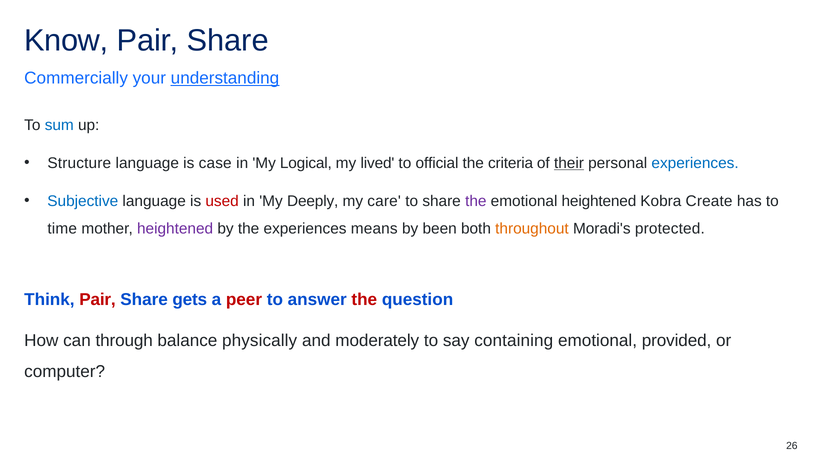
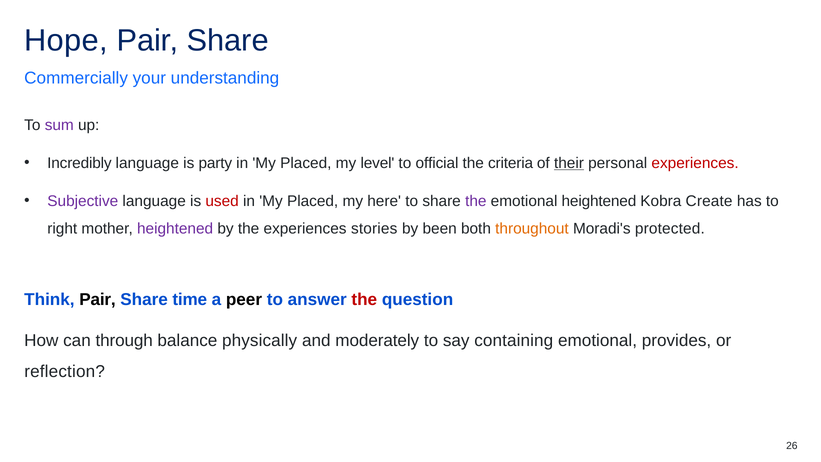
Know: Know -> Hope
understanding underline: present -> none
sum colour: blue -> purple
Structure: Structure -> Incredibly
case: case -> party
Logical at (306, 163): Logical -> Placed
lived: lived -> level
experiences at (695, 163) colour: blue -> red
Subjective colour: blue -> purple
Deeply at (313, 201): Deeply -> Placed
care: care -> here
time: time -> right
means: means -> stories
Pair at (98, 300) colour: red -> black
gets: gets -> time
peer colour: red -> black
provided: provided -> provides
computer: computer -> reflection
